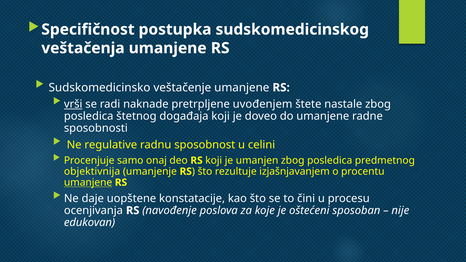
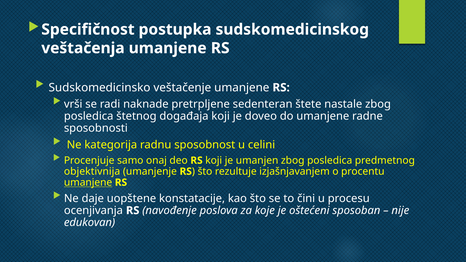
vrši underline: present -> none
uvođenjem: uvođenjem -> sedenteran
regulative: regulative -> kategorija
